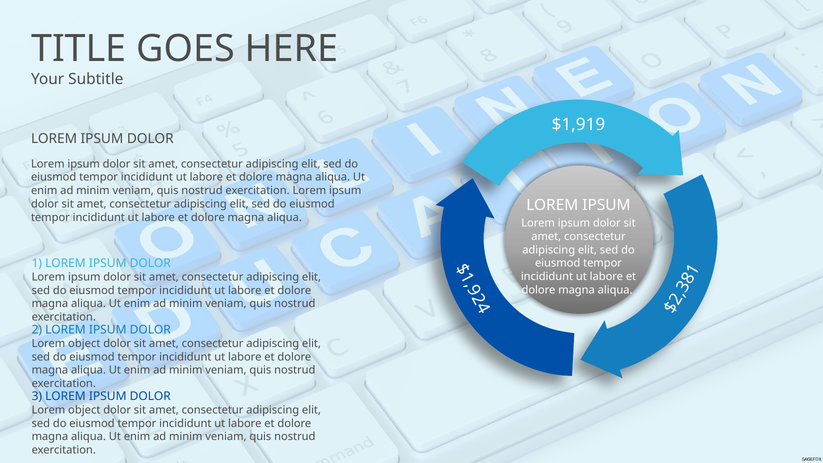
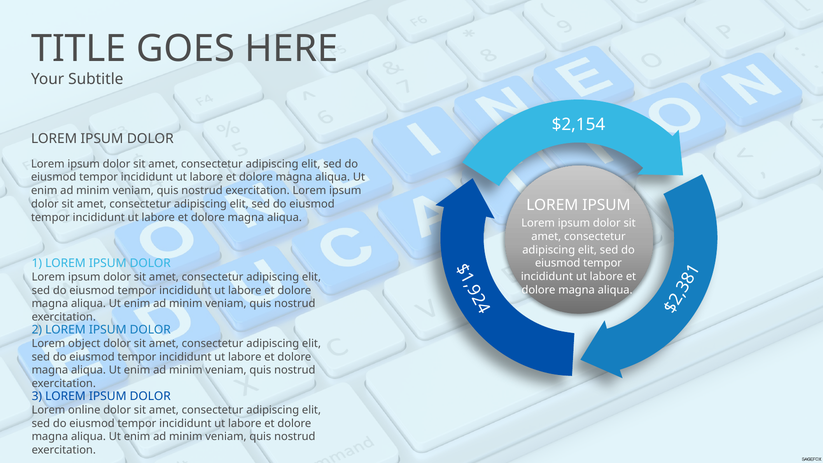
$1,919: $1,919 -> $2,154
object at (84, 410): object -> online
